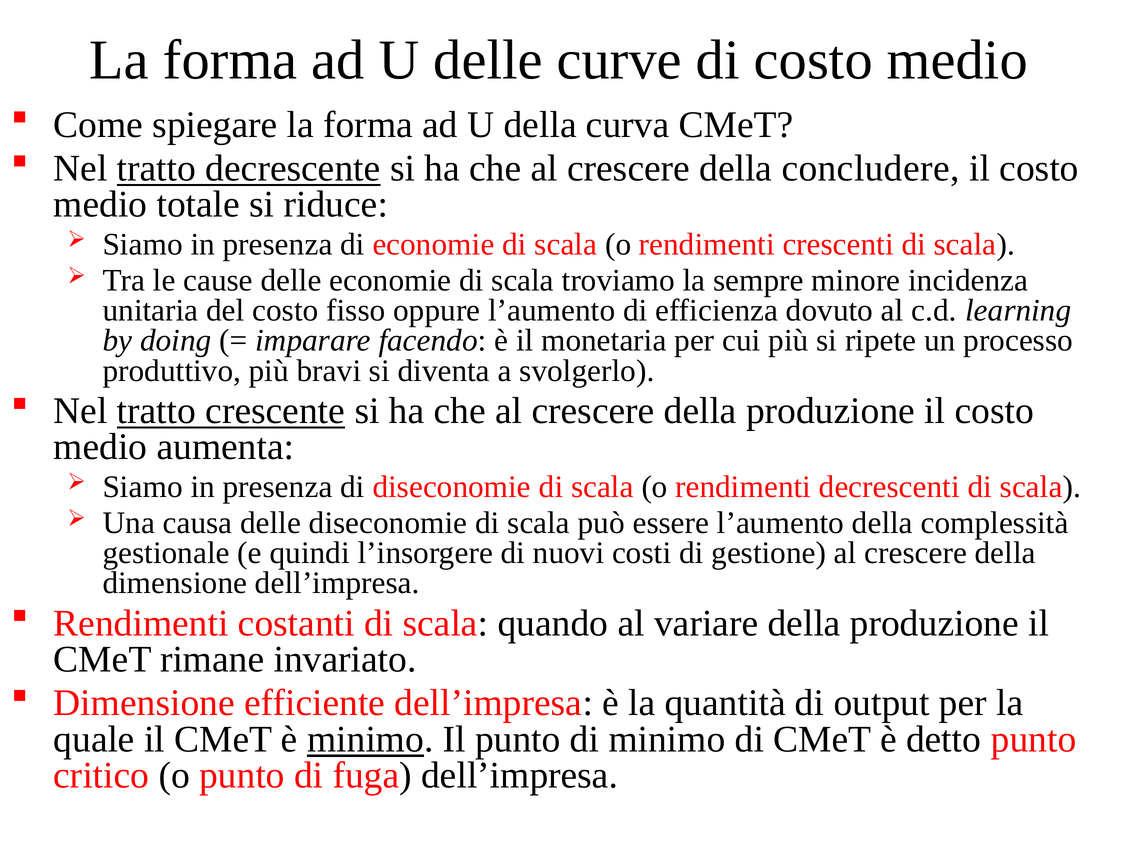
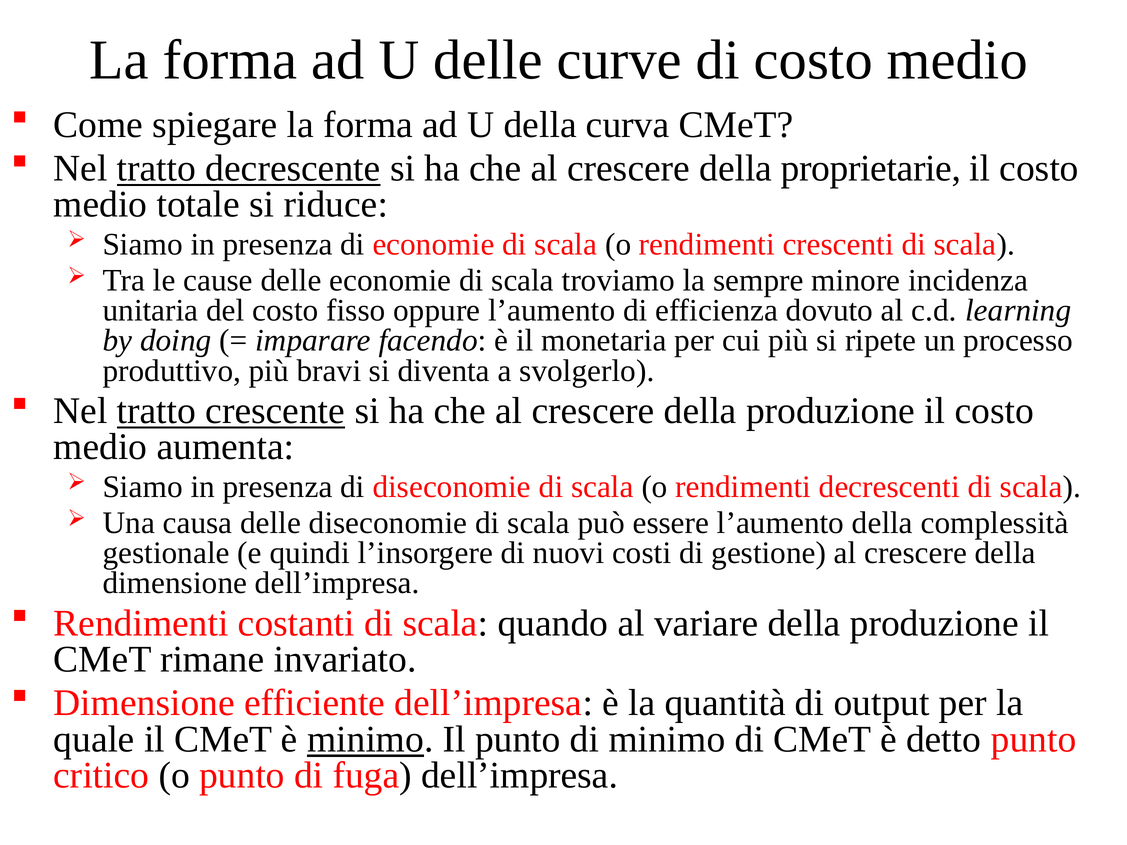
concludere: concludere -> proprietarie
